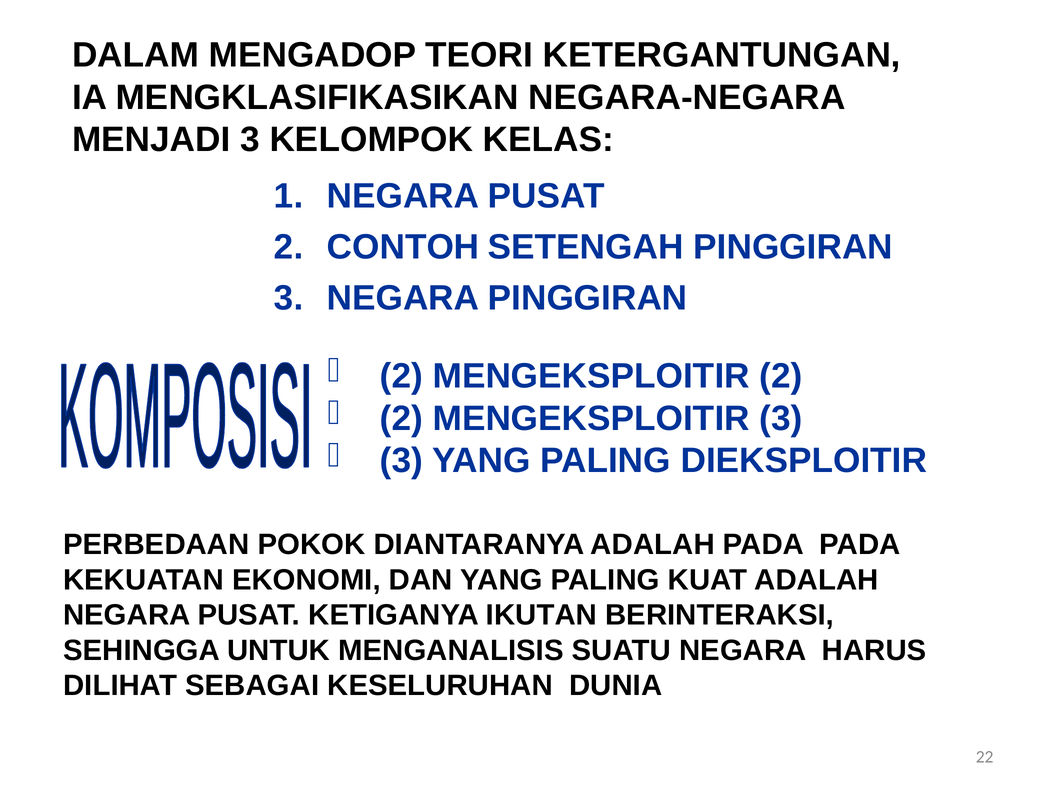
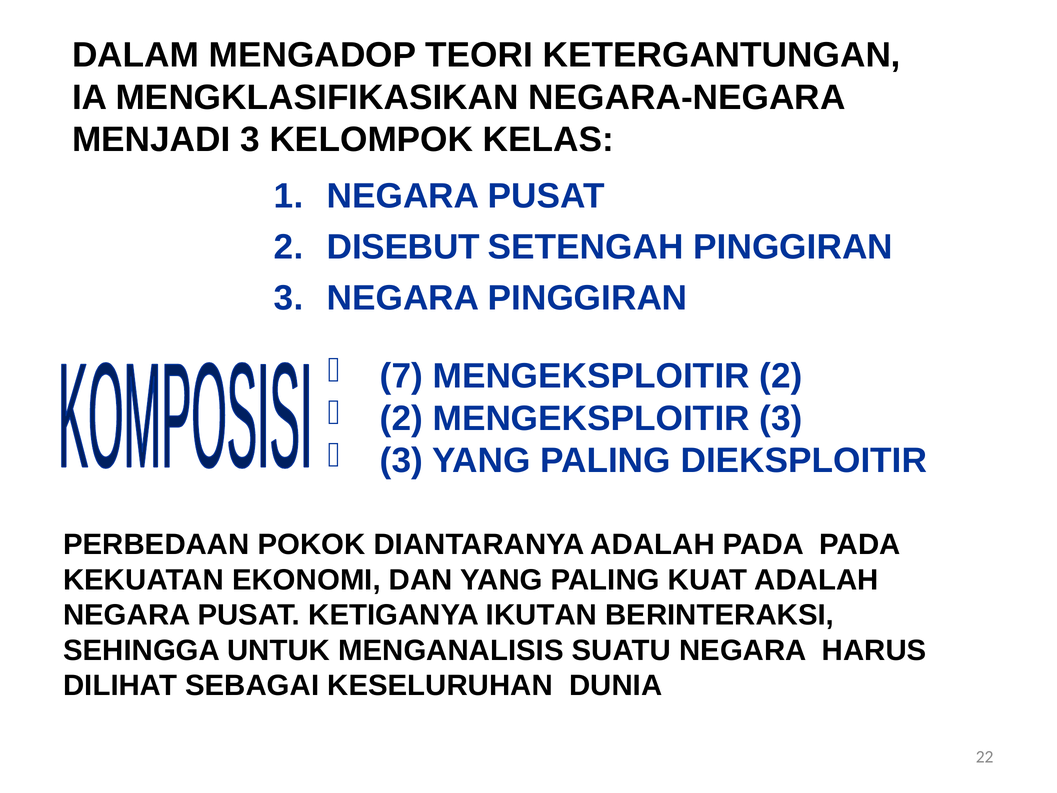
CONTOH: CONTOH -> DISEBUT
2 at (401, 376): 2 -> 7
